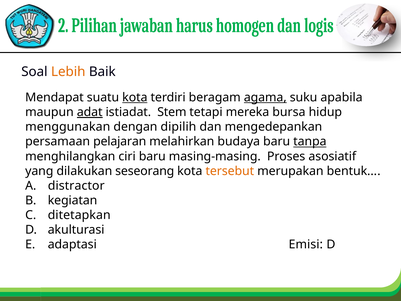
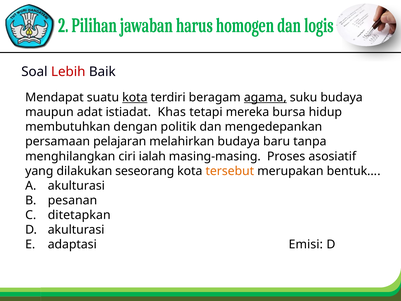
Lebih colour: orange -> red
suku apabila: apabila -> budaya
adat underline: present -> none
Stem: Stem -> Khas
menggunakan: menggunakan -> membutuhkan
dipilih: dipilih -> politik
tanpa underline: present -> none
ciri baru: baru -> ialah
distractor at (76, 186): distractor -> akulturasi
kegiatan: kegiatan -> pesanan
